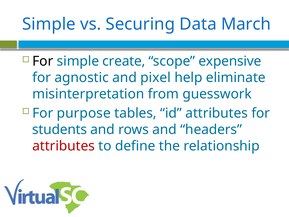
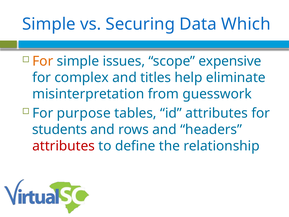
March: March -> Which
For at (43, 61) colour: black -> orange
create: create -> issues
agnostic: agnostic -> complex
pixel: pixel -> titles
